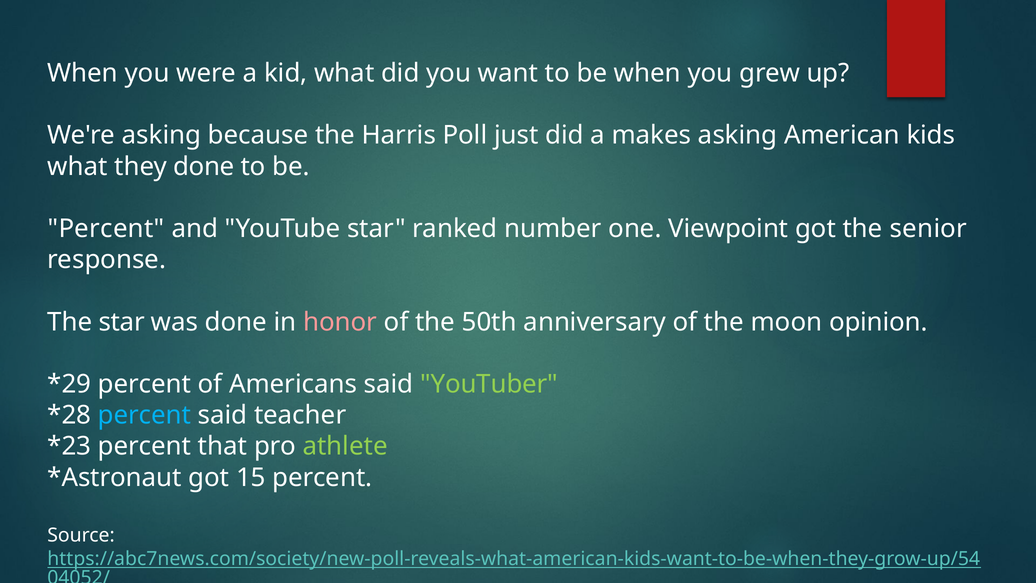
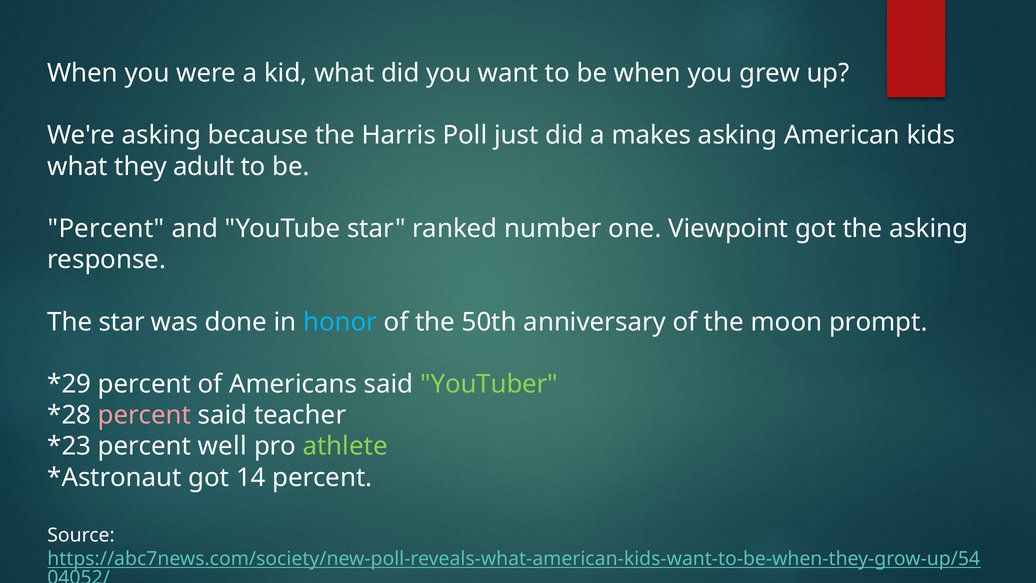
they done: done -> adult
the senior: senior -> asking
honor colour: pink -> light blue
opinion: opinion -> prompt
percent at (145, 415) colour: light blue -> pink
that: that -> well
15: 15 -> 14
